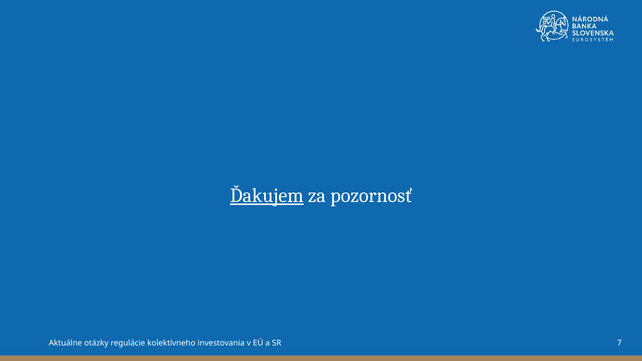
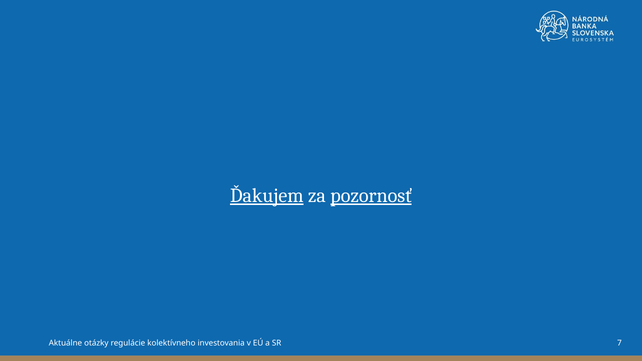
pozornosť underline: none -> present
